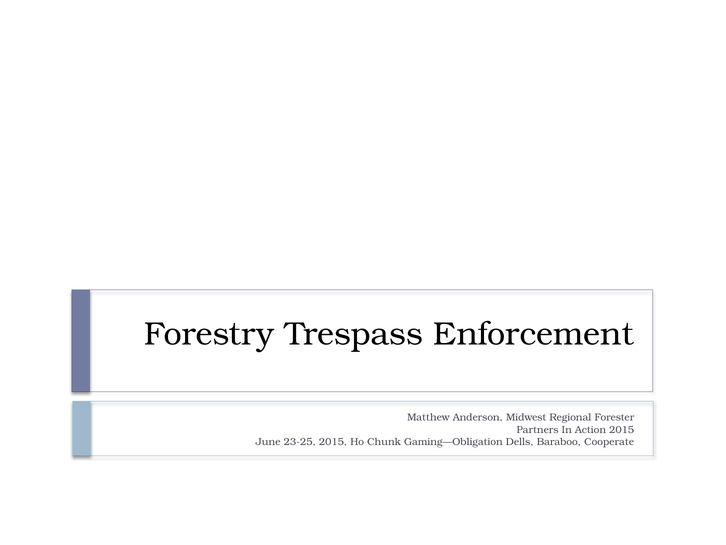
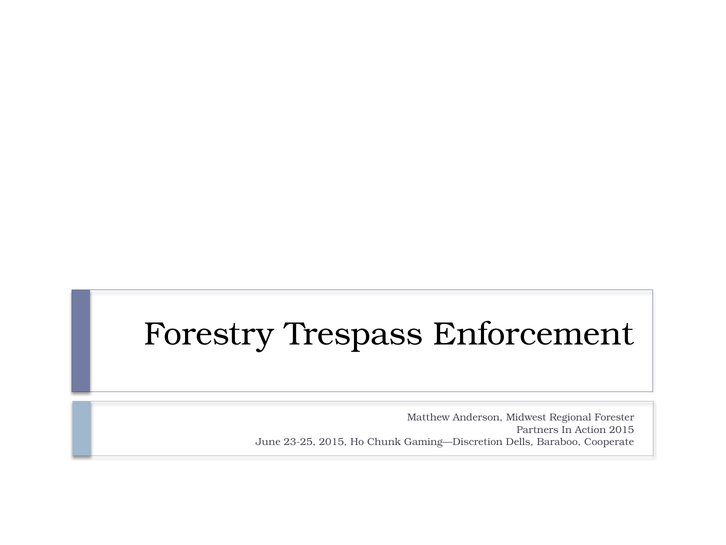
Gaming—Obligation: Gaming—Obligation -> Gaming—Discretion
